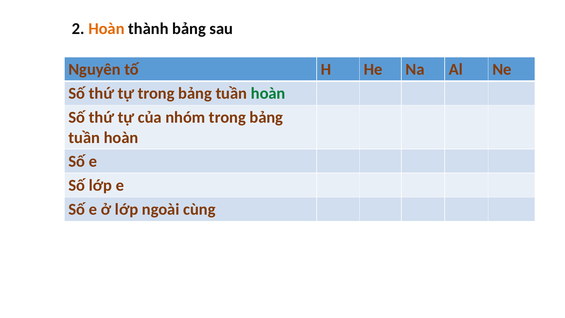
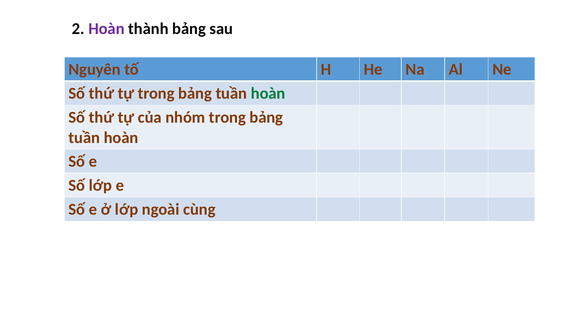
Hoàn at (106, 29) colour: orange -> purple
